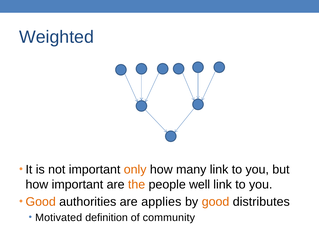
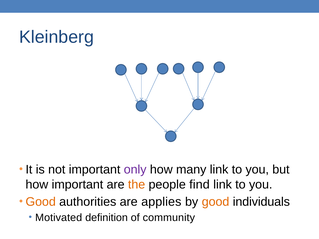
Weighted: Weighted -> Kleinberg
only colour: orange -> purple
well: well -> find
distributes: distributes -> individuals
